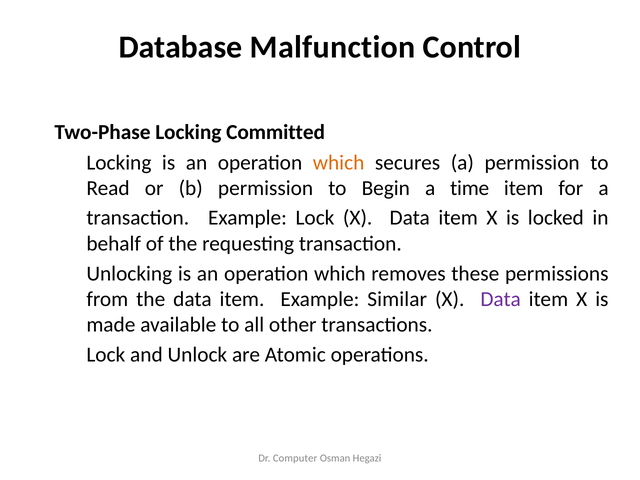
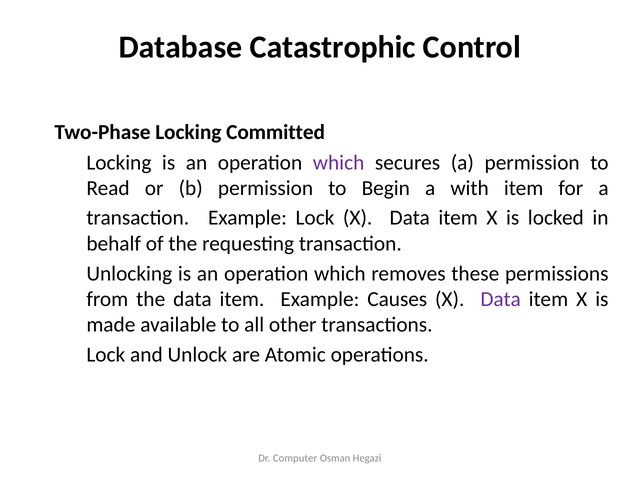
Malfunction: Malfunction -> Catastrophic
which at (339, 163) colour: orange -> purple
time: time -> with
Similar: Similar -> Causes
